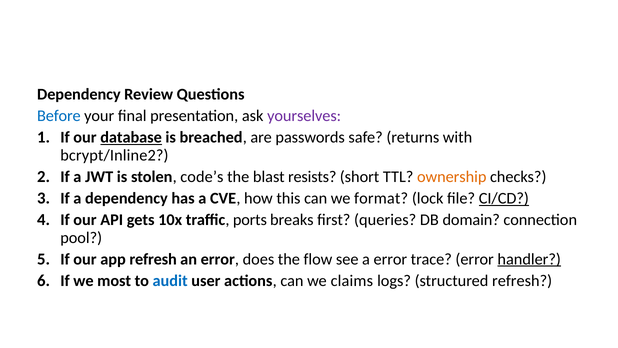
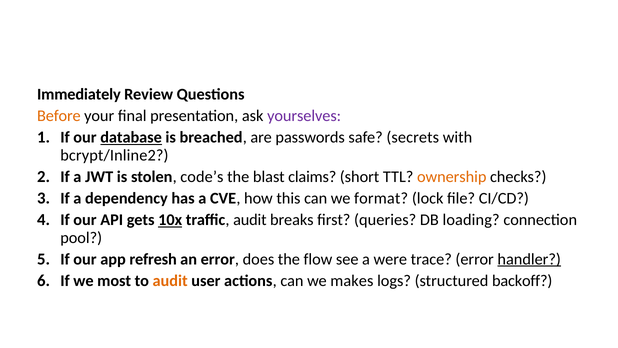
Dependency at (79, 94): Dependency -> Immediately
Before colour: blue -> orange
returns: returns -> secrets
resists: resists -> claims
CI/CD underline: present -> none
10x underline: none -> present
traffic ports: ports -> audit
domain: domain -> loading
a error: error -> were
audit at (170, 280) colour: blue -> orange
claims: claims -> makes
structured refresh: refresh -> backoff
